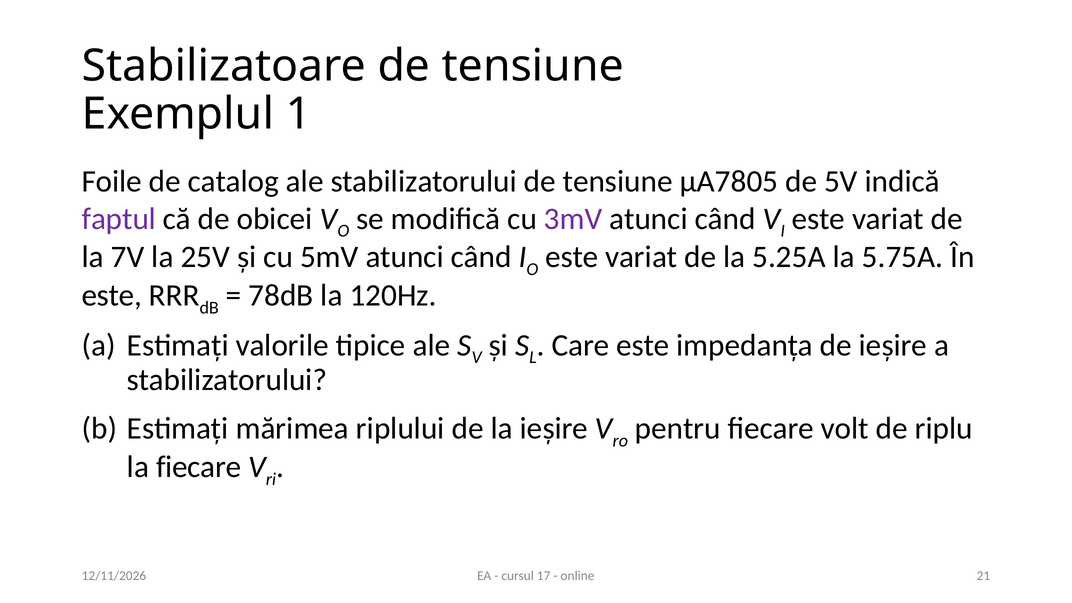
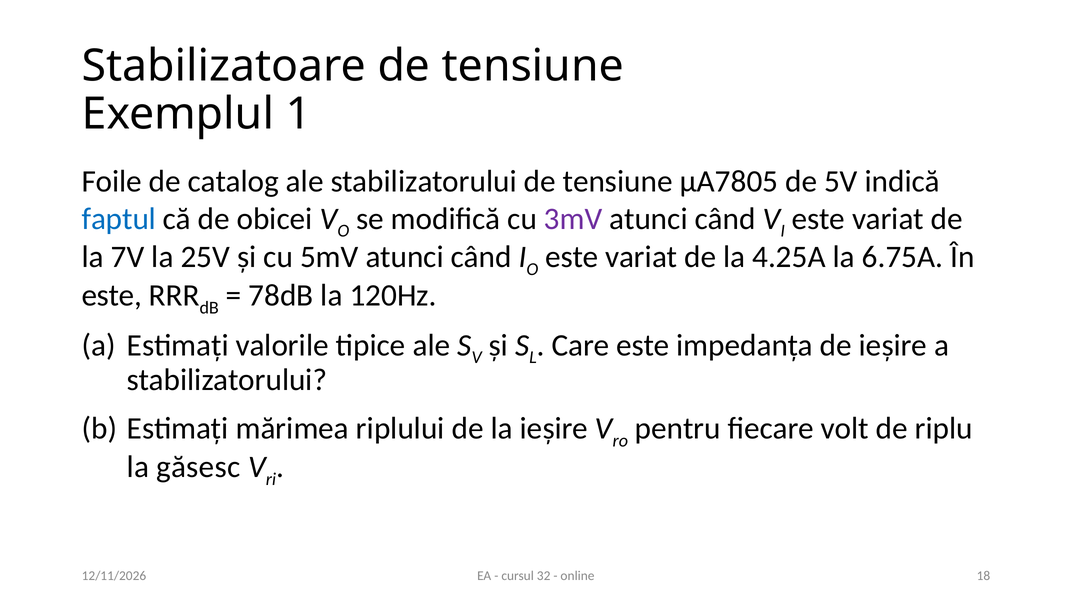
faptul colour: purple -> blue
5.25A: 5.25A -> 4.25A
5.75A: 5.75A -> 6.75A
la fiecare: fiecare -> găsesc
17: 17 -> 32
21: 21 -> 18
